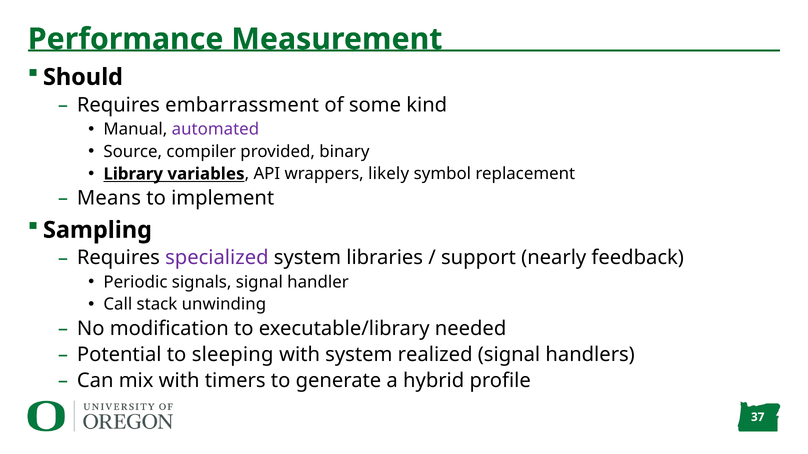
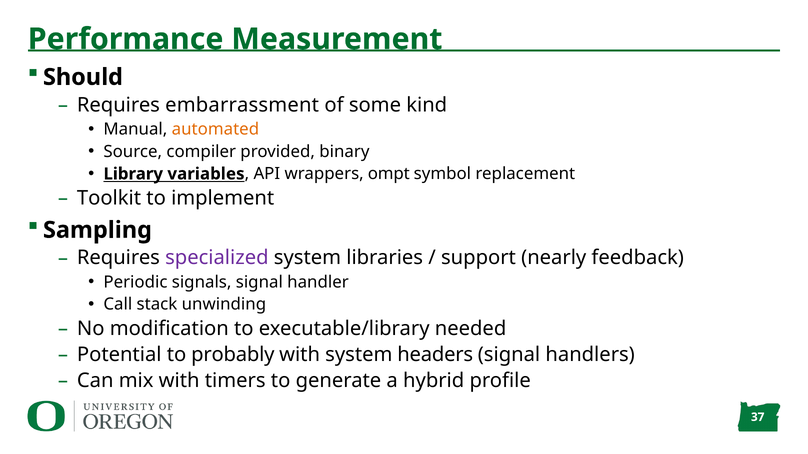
automated colour: purple -> orange
likely: likely -> ompt
Means: Means -> Toolkit
sleeping: sleeping -> probably
realized: realized -> headers
